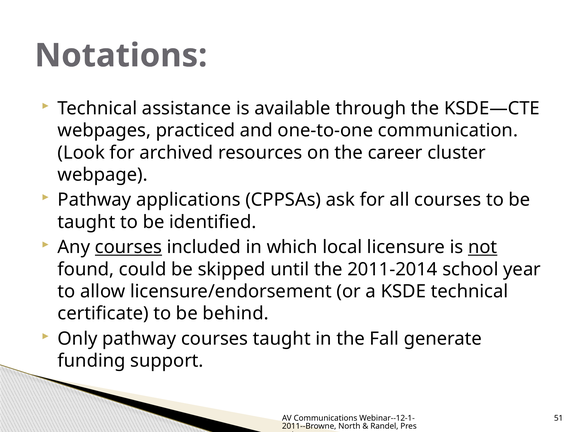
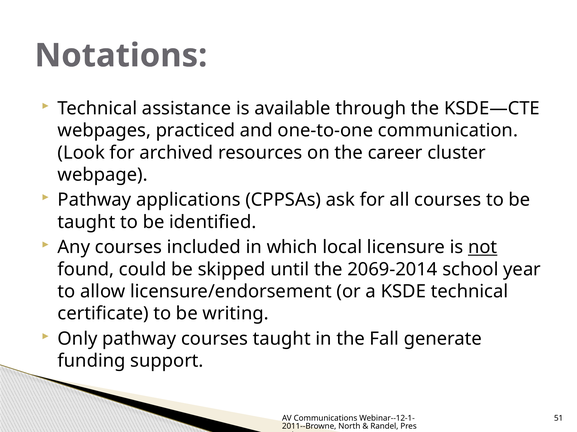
courses at (128, 248) underline: present -> none
2011-2014: 2011-2014 -> 2069-2014
behind: behind -> writing
